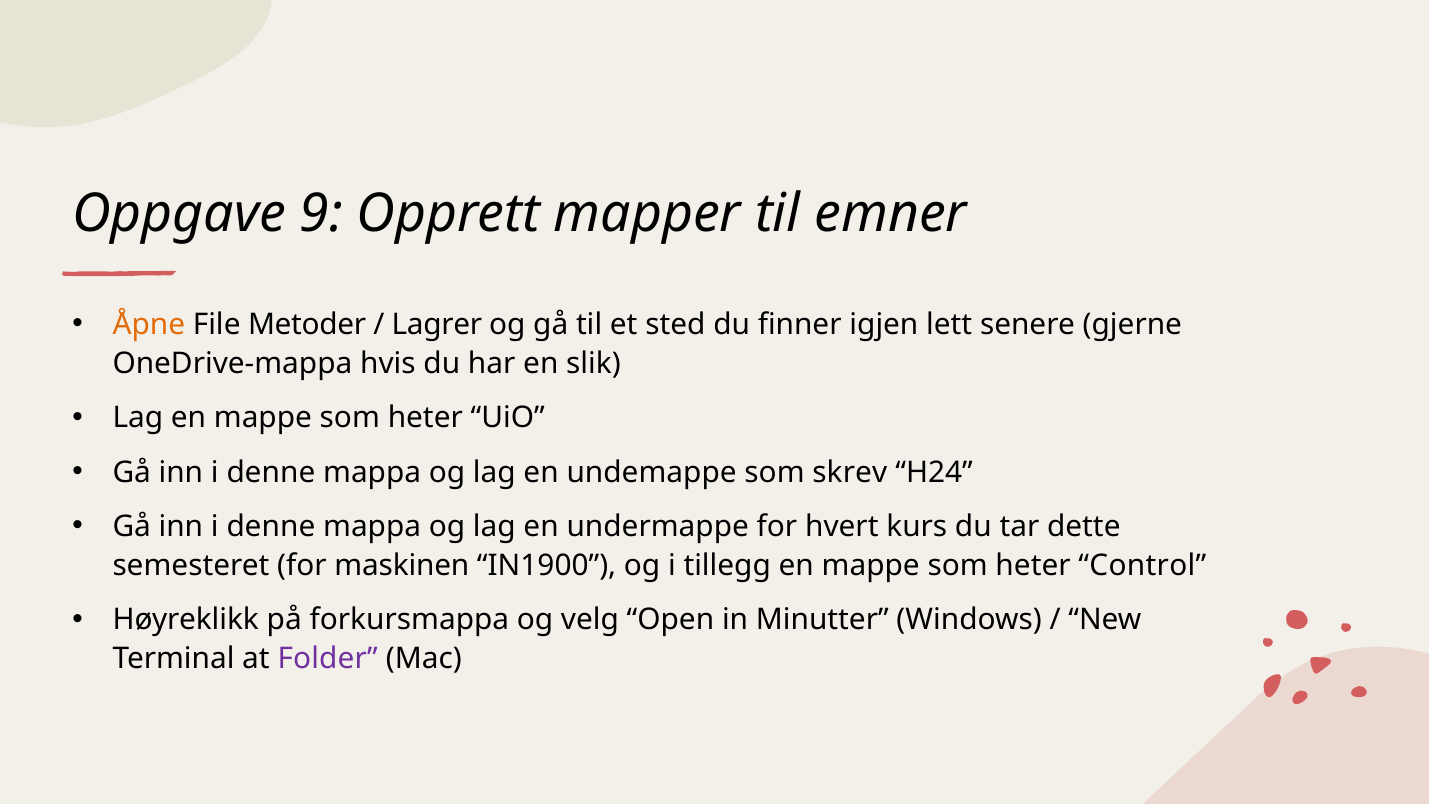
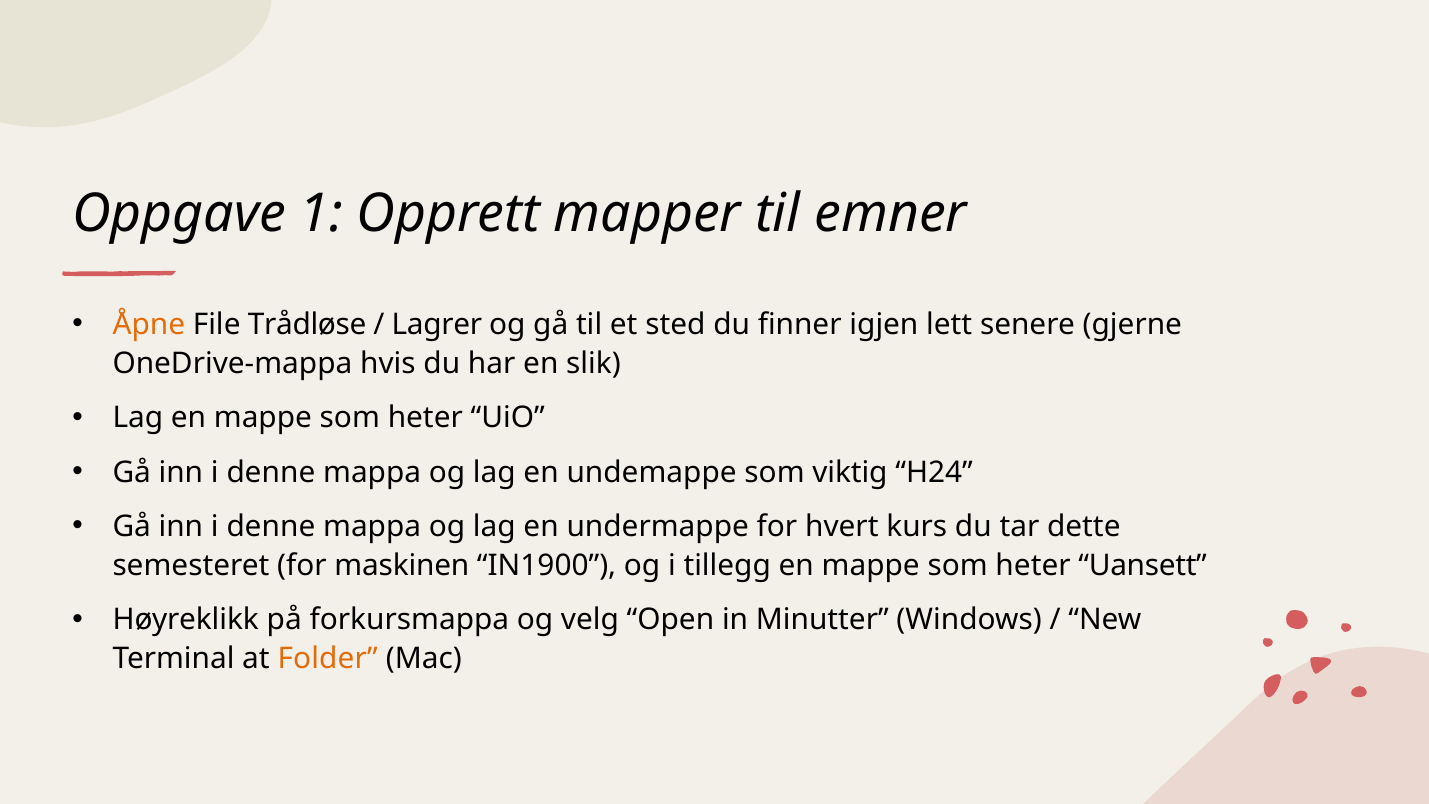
9: 9 -> 1
Metoder: Metoder -> Trådløse
skrev: skrev -> viktig
Control: Control -> Uansett
Folder colour: purple -> orange
